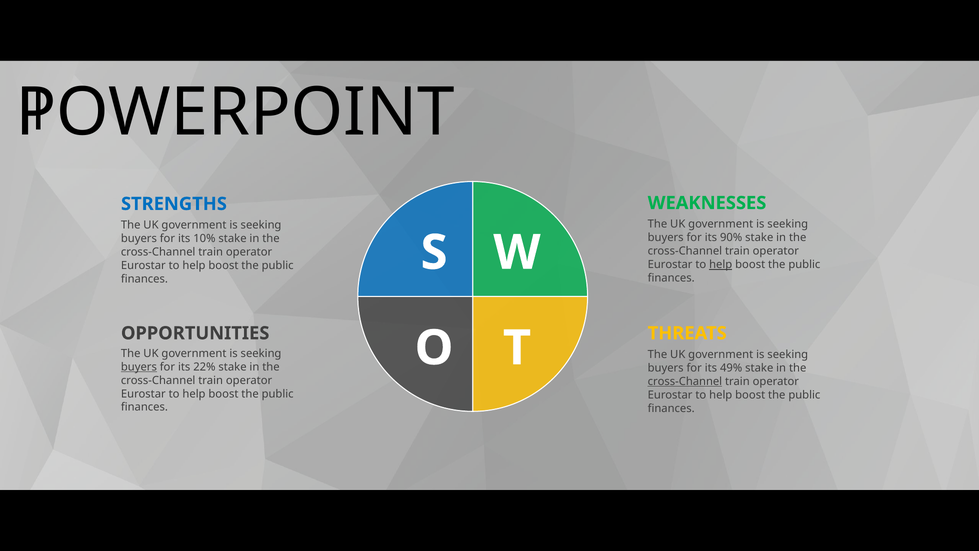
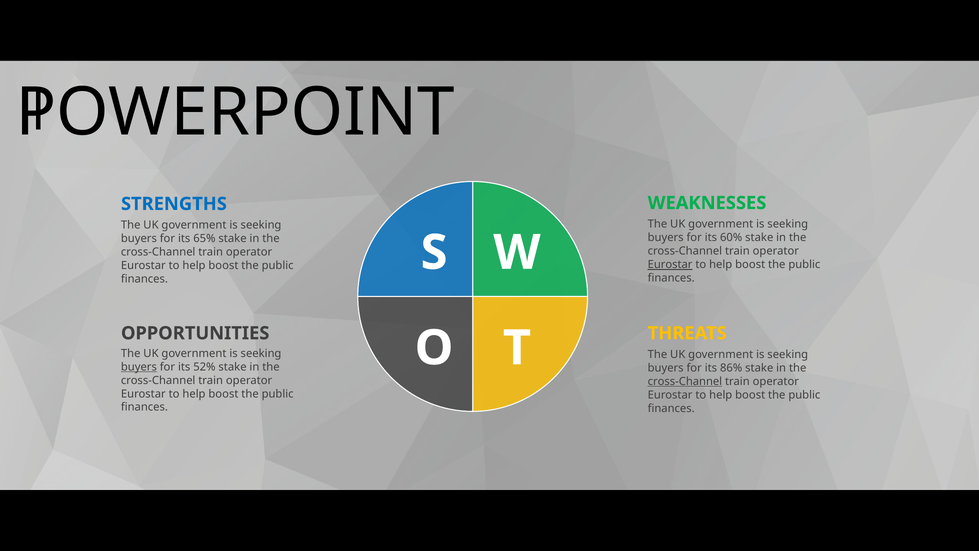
90%: 90% -> 60%
10%: 10% -> 65%
Eurostar at (670, 265) underline: none -> present
help at (721, 265) underline: present -> none
22%: 22% -> 52%
49%: 49% -> 86%
